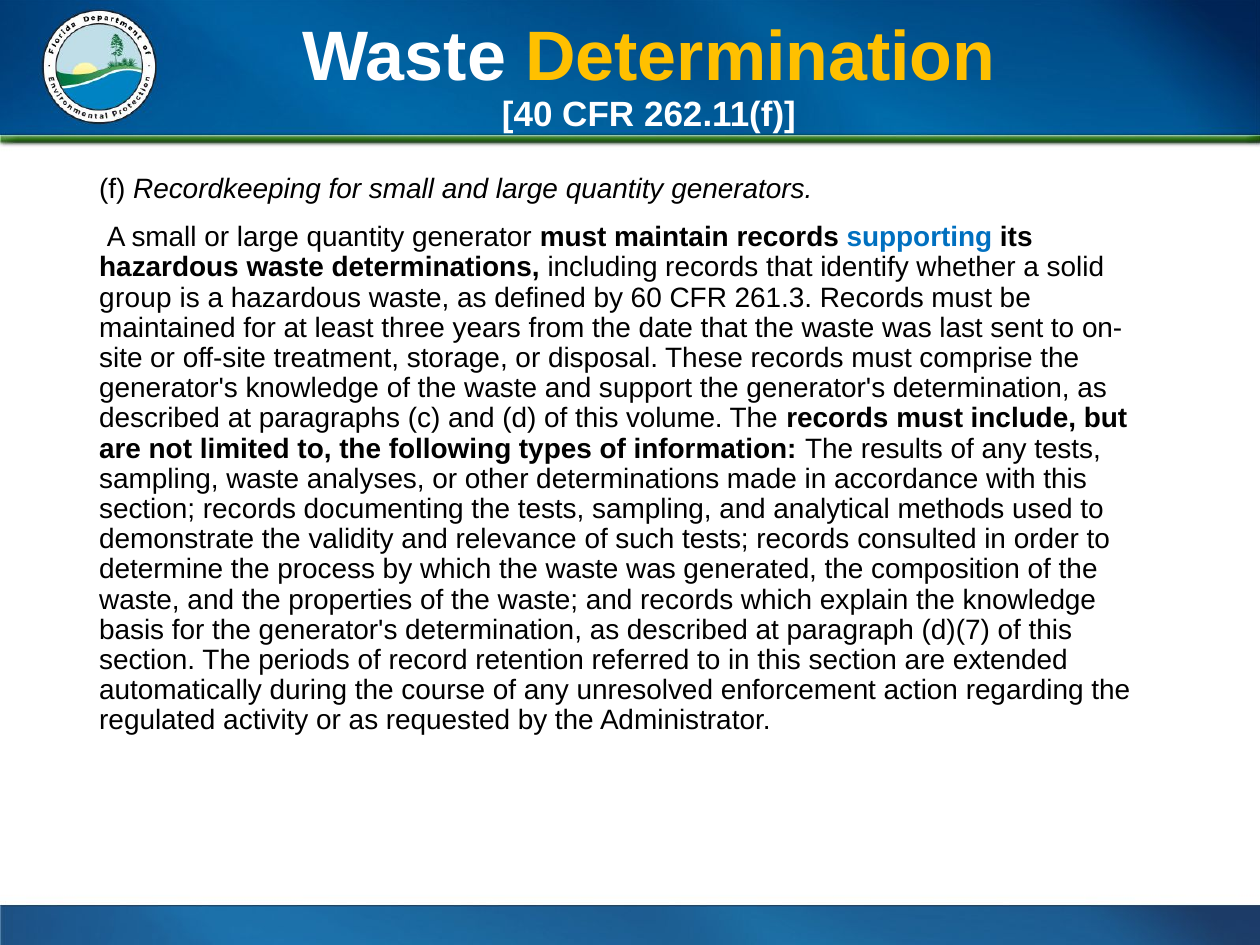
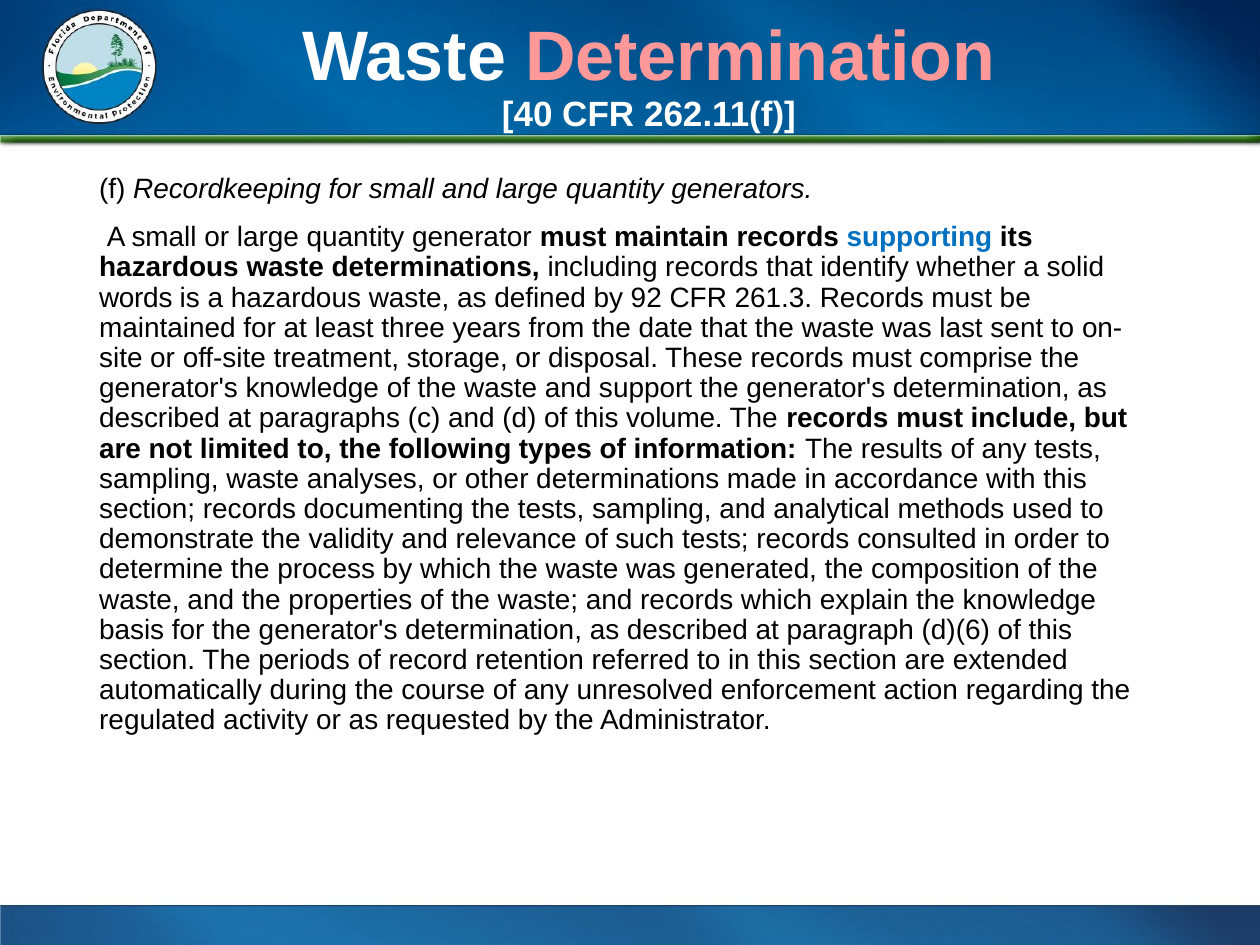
Determination at (760, 58) colour: yellow -> pink
group: group -> words
60: 60 -> 92
d)(7: d)(7 -> d)(6
